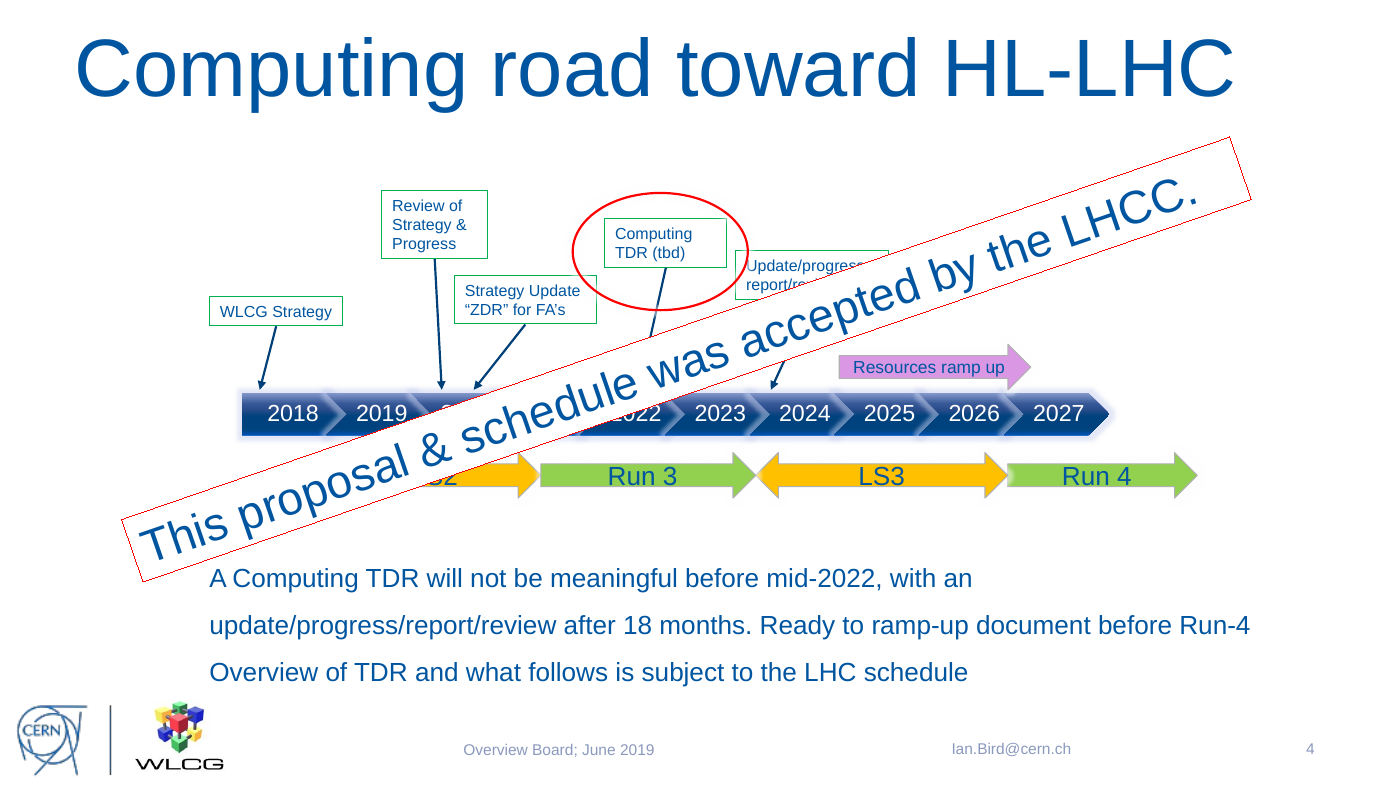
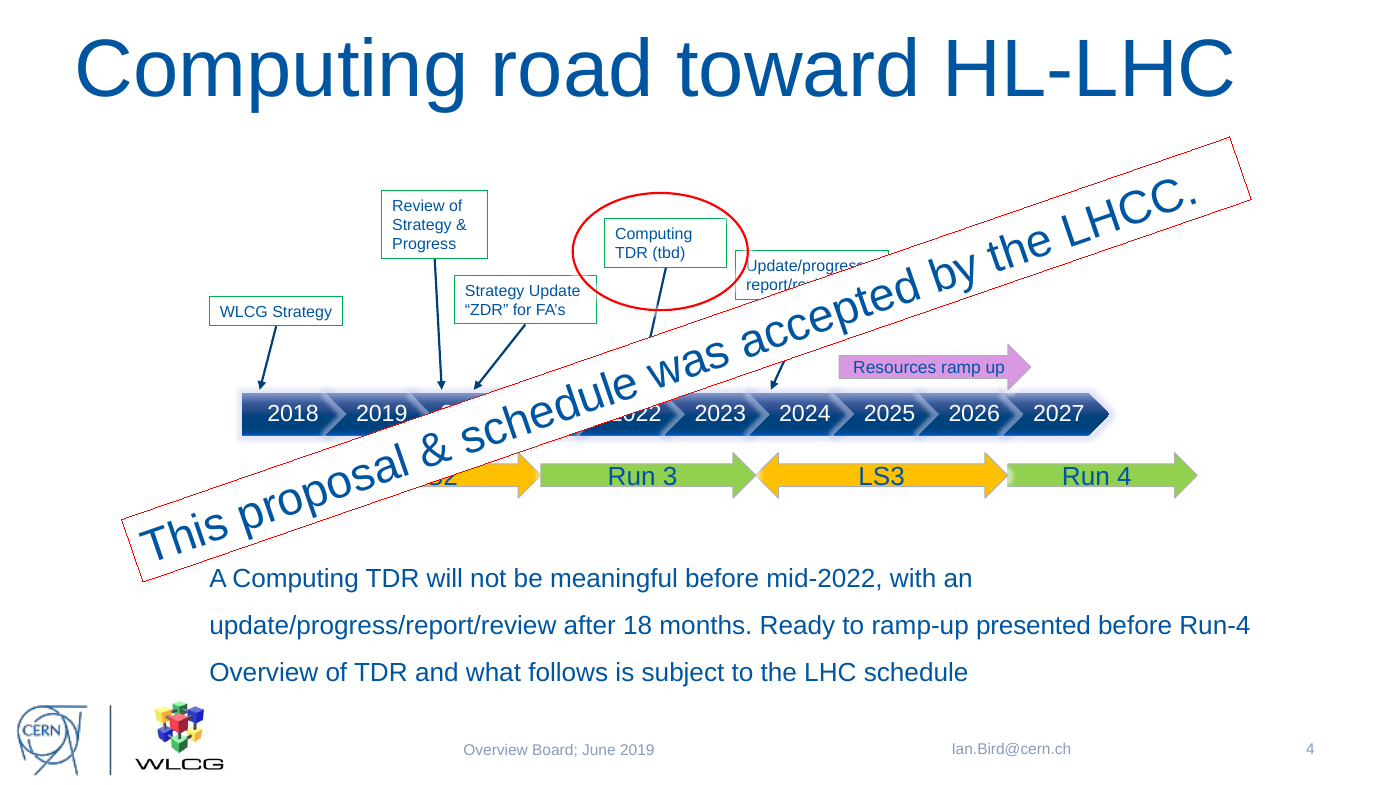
document: document -> presented
